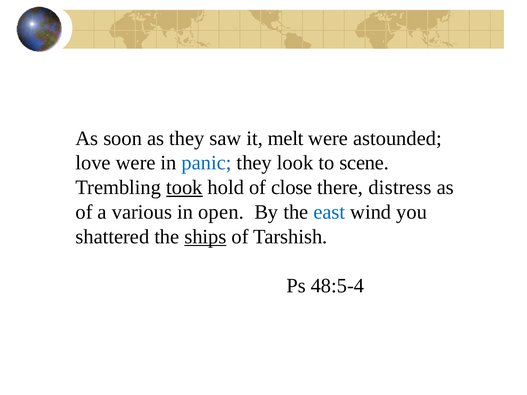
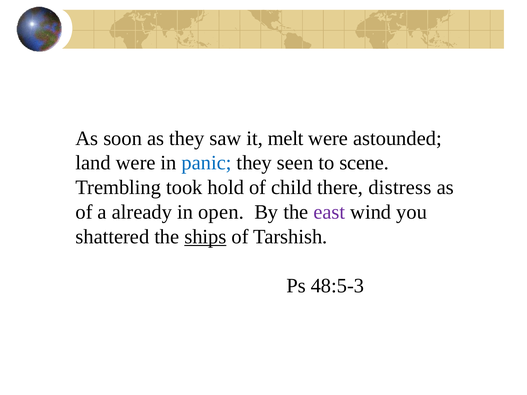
love: love -> land
look: look -> seen
took underline: present -> none
close: close -> child
various: various -> already
east colour: blue -> purple
48:5-4: 48:5-4 -> 48:5-3
